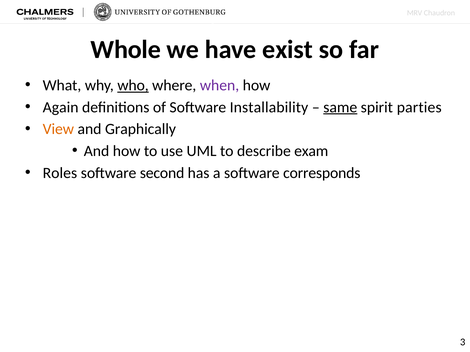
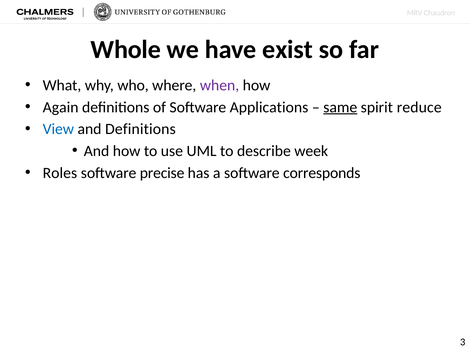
who underline: present -> none
Installability: Installability -> Applications
parties: parties -> reduce
View colour: orange -> blue
and Graphically: Graphically -> Definitions
exam: exam -> week
second: second -> precise
